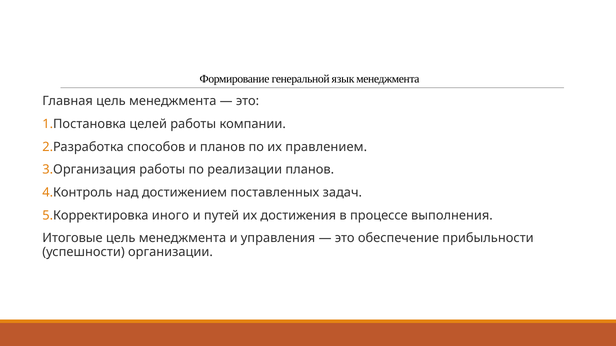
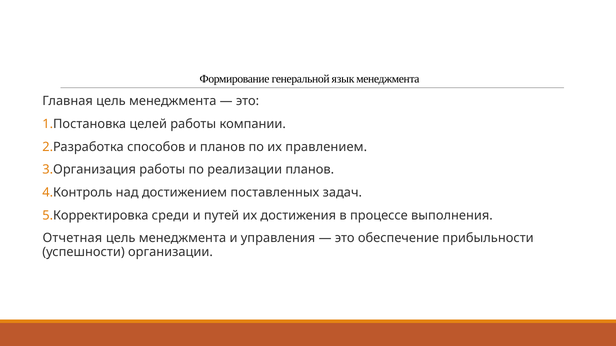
иного: иного -> среди
Итоговые: Итоговые -> Отчетная
